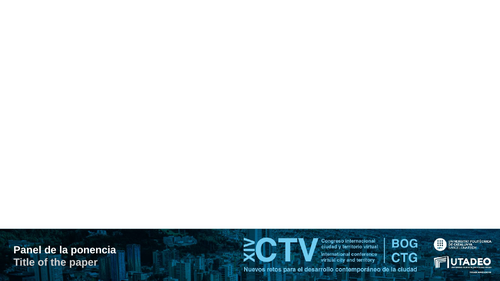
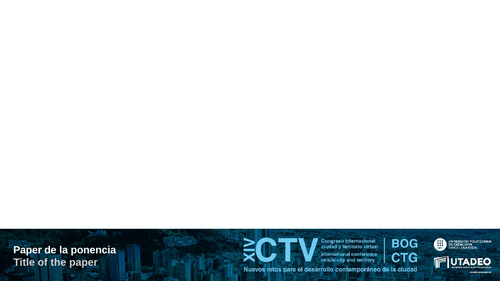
Panel at (27, 250): Panel -> Paper
